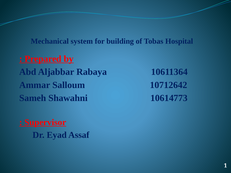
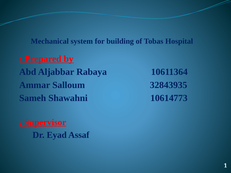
10712642: 10712642 -> 32843935
